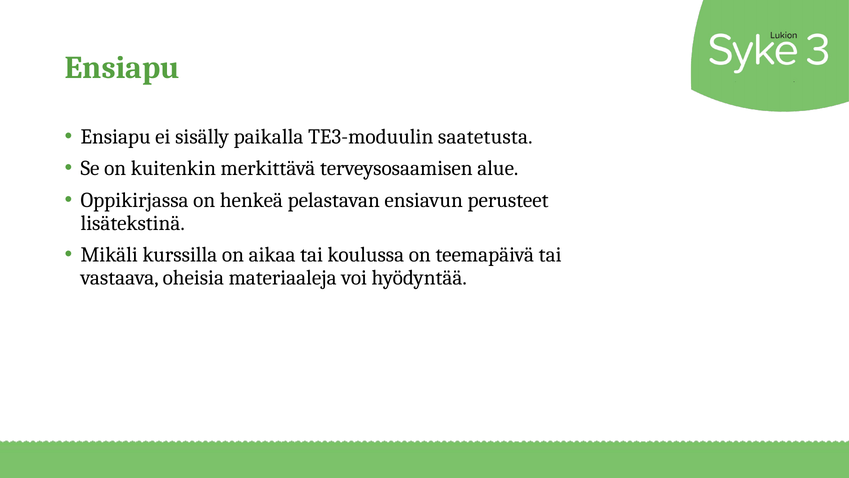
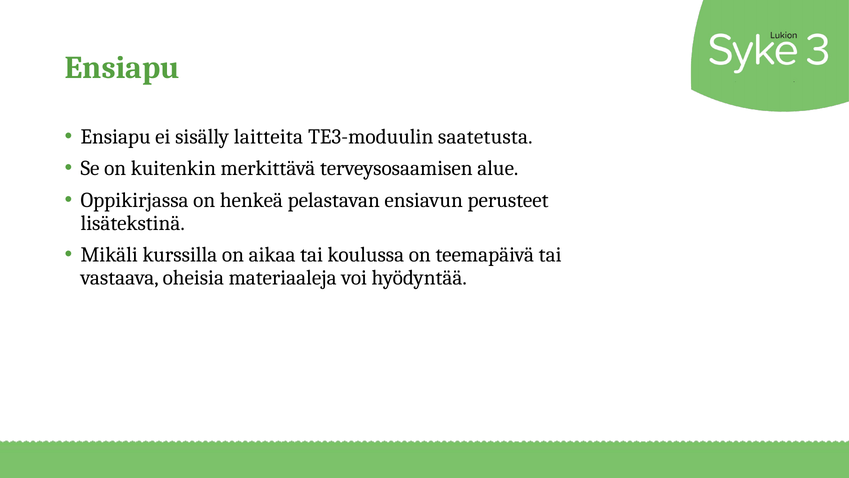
paikalla: paikalla -> laitteita
